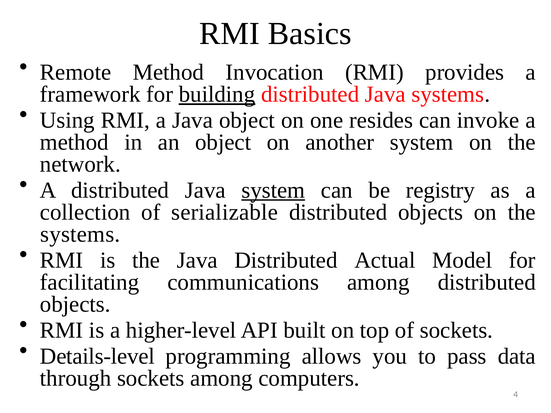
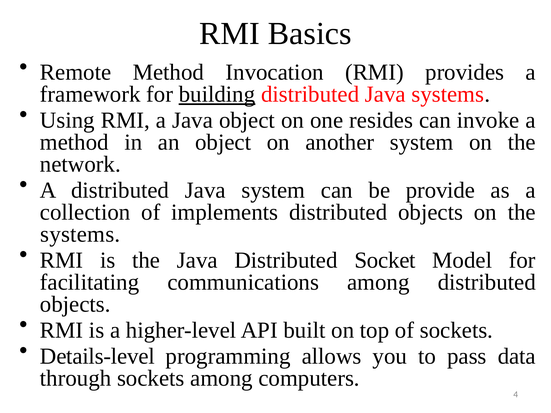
system at (273, 190) underline: present -> none
registry: registry -> provide
serializable: serializable -> implements
Actual: Actual -> Socket
